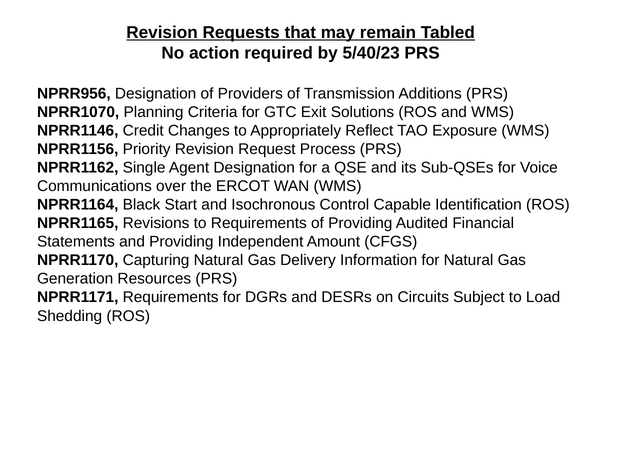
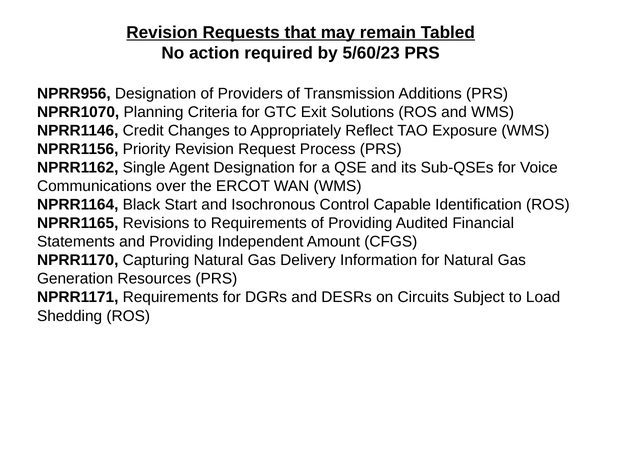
5/40/23: 5/40/23 -> 5/60/23
